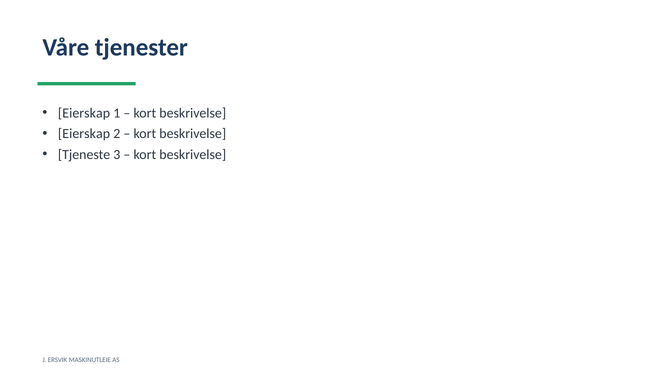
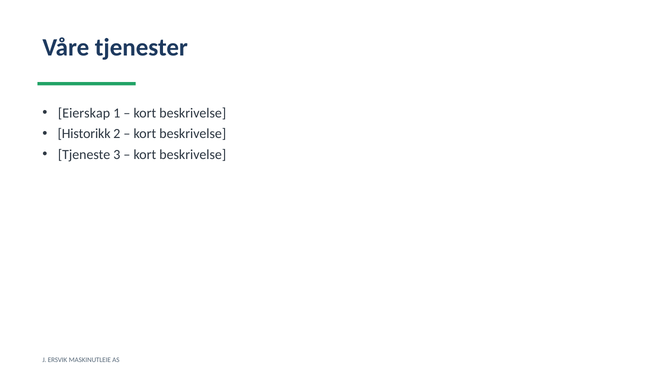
Eierskap at (84, 134): Eierskap -> Historikk
